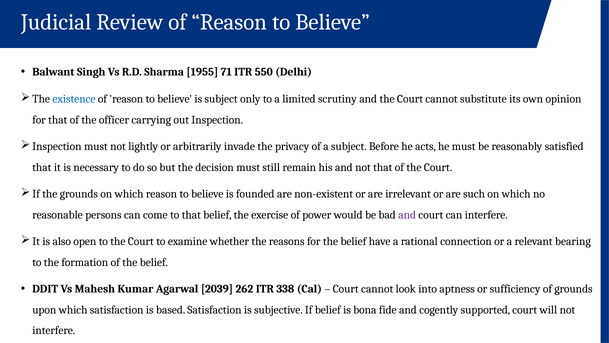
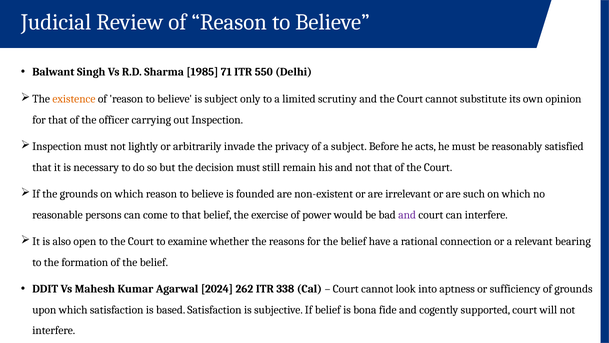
1955: 1955 -> 1985
existence colour: blue -> orange
2039: 2039 -> 2024
